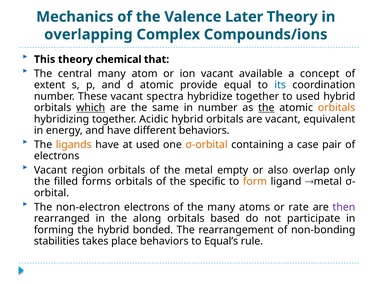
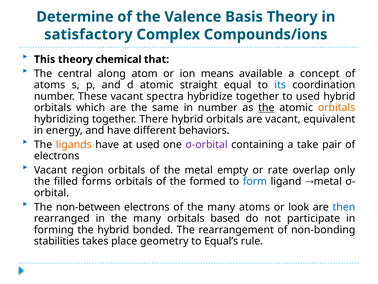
Mechanics: Mechanics -> Determine
Later: Later -> Basis
overlapping: overlapping -> satisfactory
central many: many -> along
ion vacant: vacant -> means
extent at (50, 85): extent -> atoms
provide: provide -> straight
which underline: present -> none
Acidic: Acidic -> There
σ-orbital colour: orange -> purple
case: case -> take
also: also -> rate
specific: specific -> formed
form colour: orange -> blue
non-electron: non-electron -> non-between
rate: rate -> look
then colour: purple -> blue
in the along: along -> many
place behaviors: behaviors -> geometry
